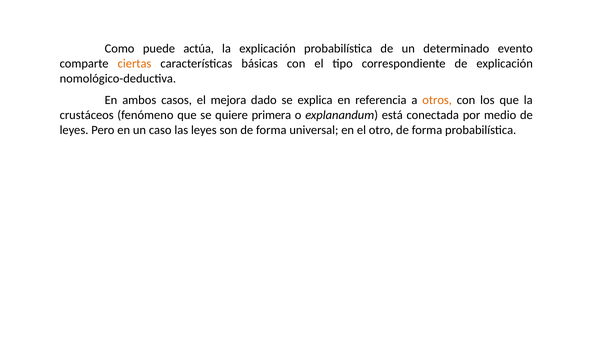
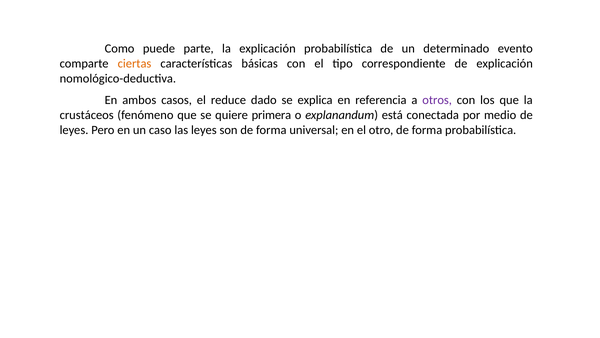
actúa: actúa -> parte
mejora: mejora -> reduce
otros colour: orange -> purple
